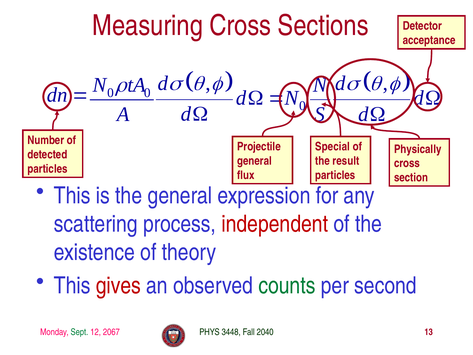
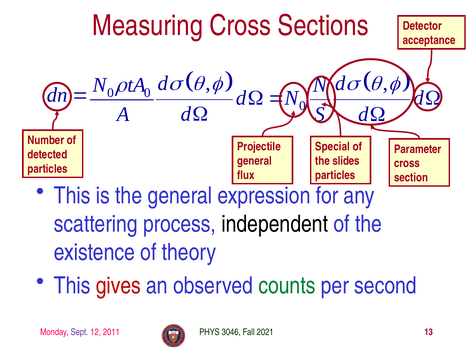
Physically: Physically -> Parameter
result: result -> slides
independent colour: red -> black
Sept colour: green -> purple
2067: 2067 -> 2011
3448: 3448 -> 3046
2040: 2040 -> 2021
